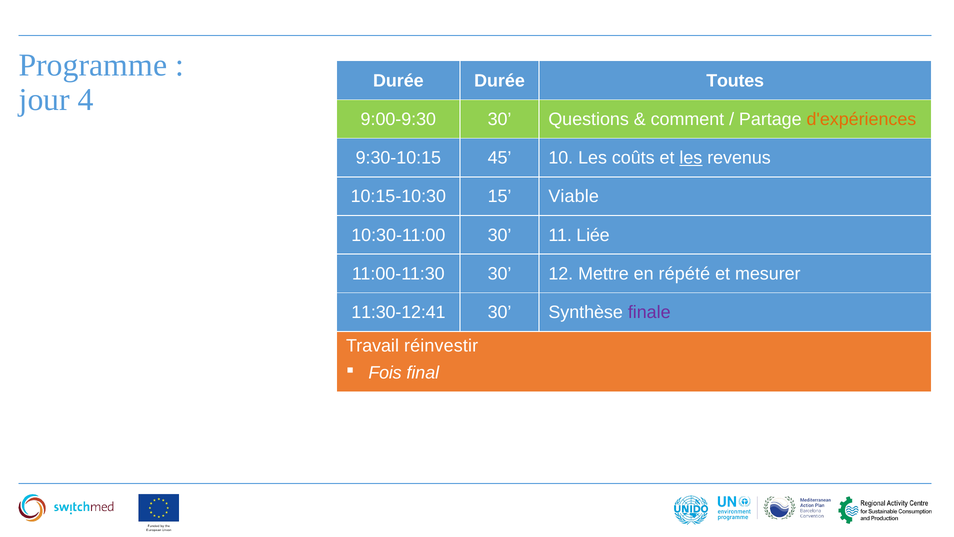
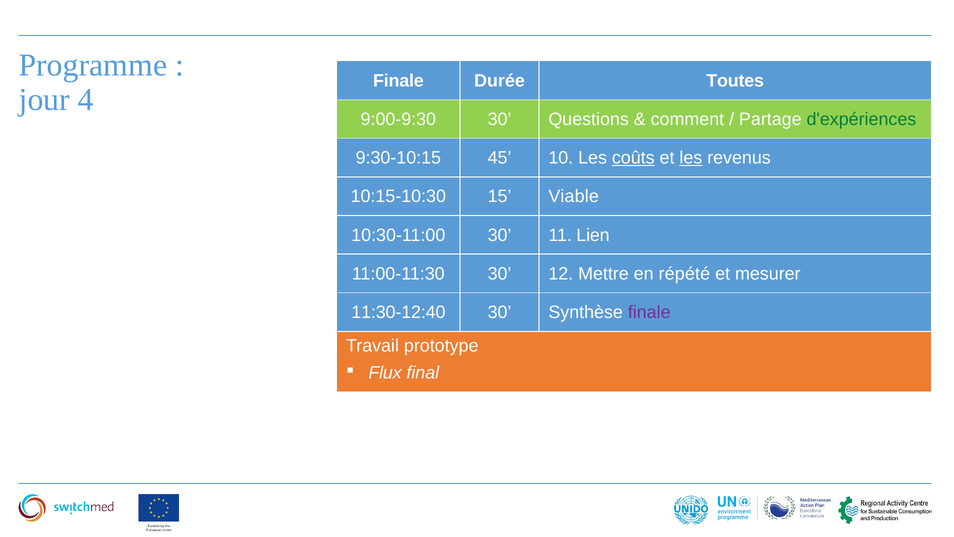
Durée at (398, 81): Durée -> Finale
d'expériences colour: orange -> green
coûts underline: none -> present
Liée: Liée -> Lien
11:30-12:41: 11:30-12:41 -> 11:30-12:40
réinvestir: réinvestir -> prototype
Fois: Fois -> Flux
